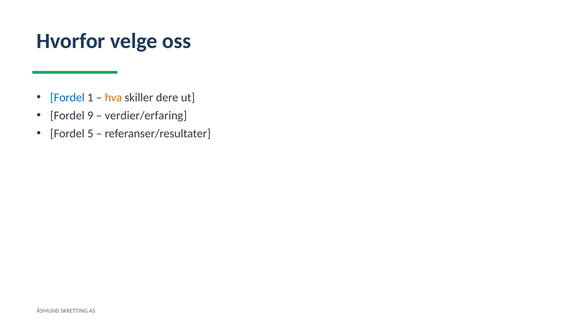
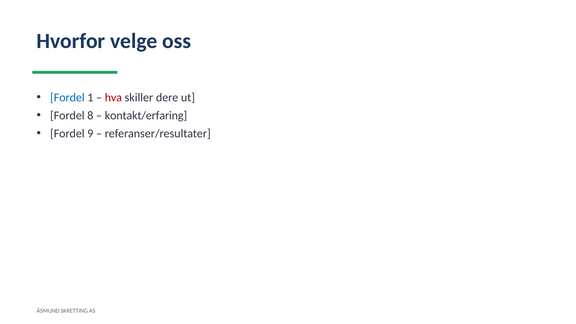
hva colour: orange -> red
9: 9 -> 8
verdier/erfaring: verdier/erfaring -> kontakt/erfaring
5: 5 -> 9
